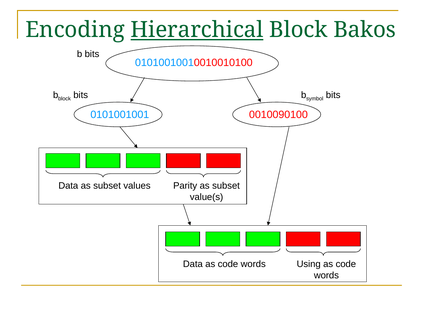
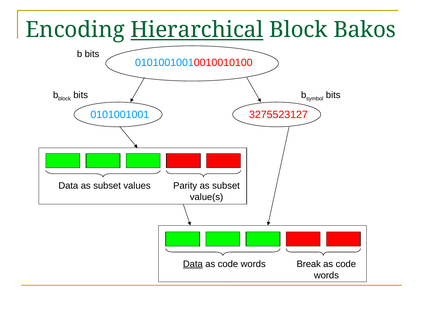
0010090100: 0010090100 -> 3275523127
Data at (193, 264) underline: none -> present
Using: Using -> Break
